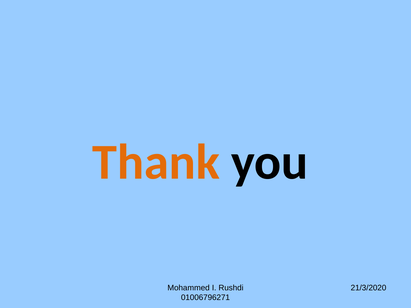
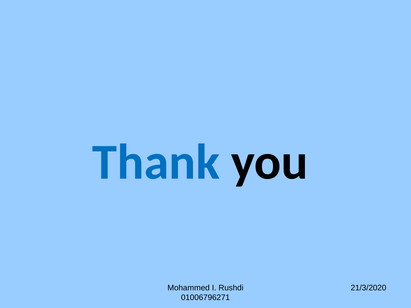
Thank colour: orange -> blue
